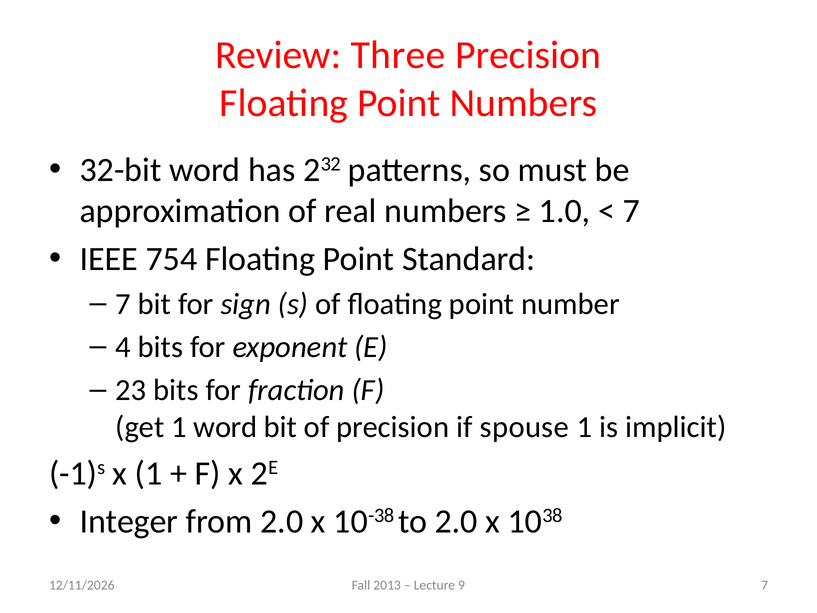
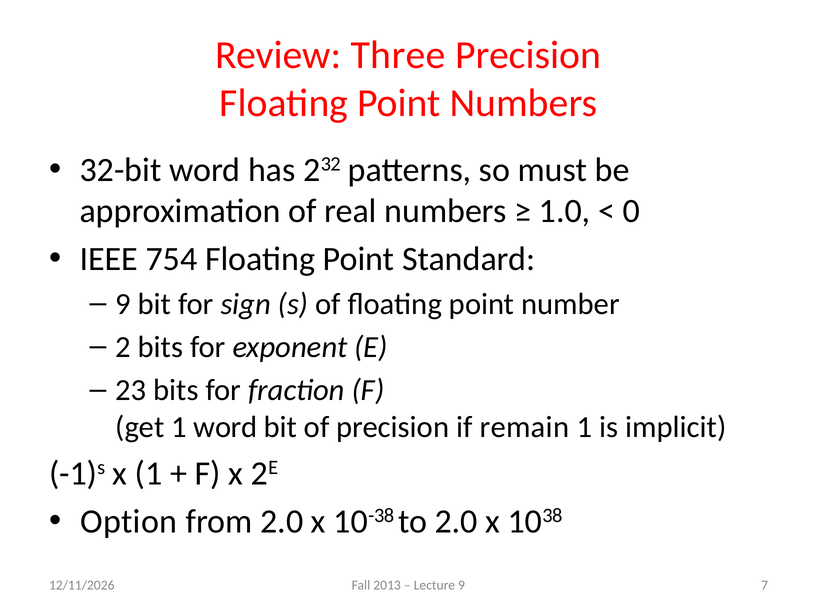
7 at (631, 211): 7 -> 0
7 at (123, 304): 7 -> 9
4: 4 -> 2
spouse: spouse -> remain
Integer: Integer -> Option
